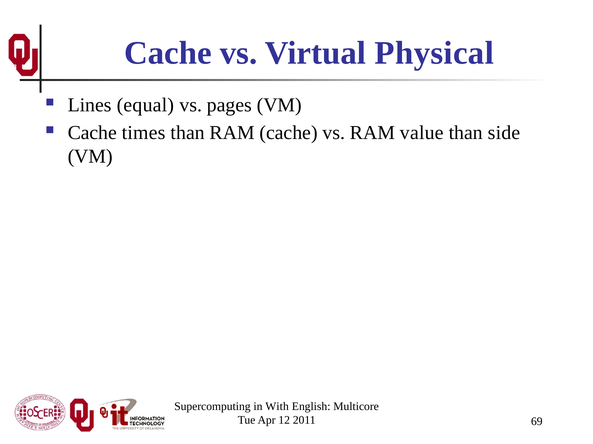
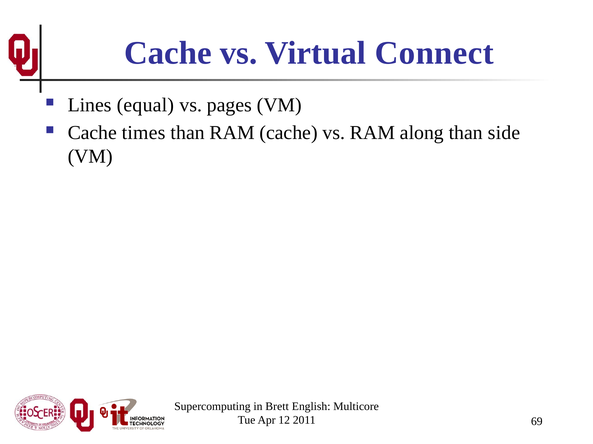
Physical: Physical -> Connect
value: value -> along
With: With -> Brett
